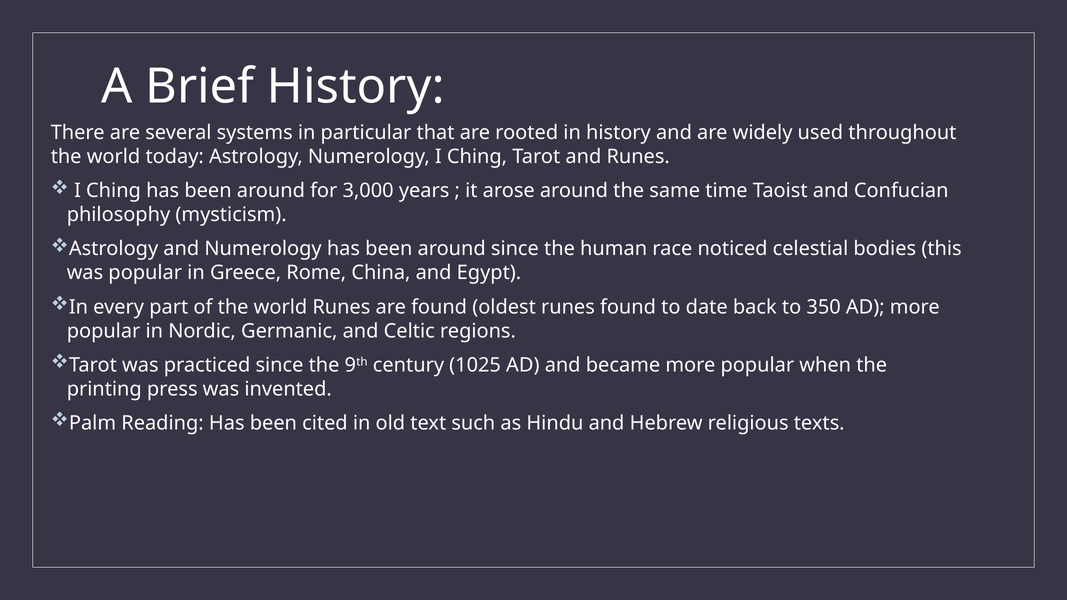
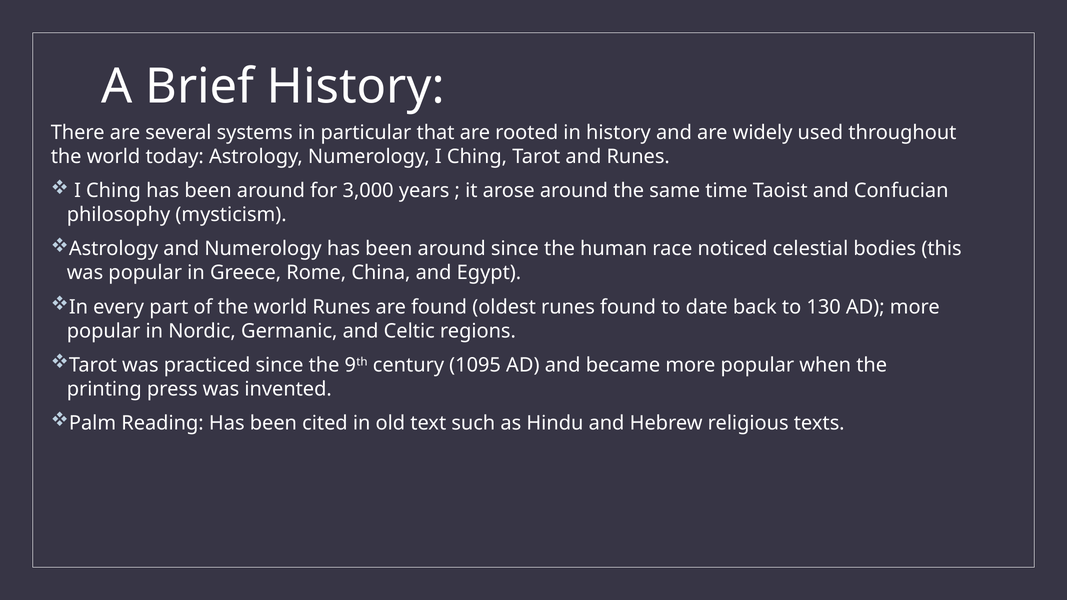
350: 350 -> 130
1025: 1025 -> 1095
